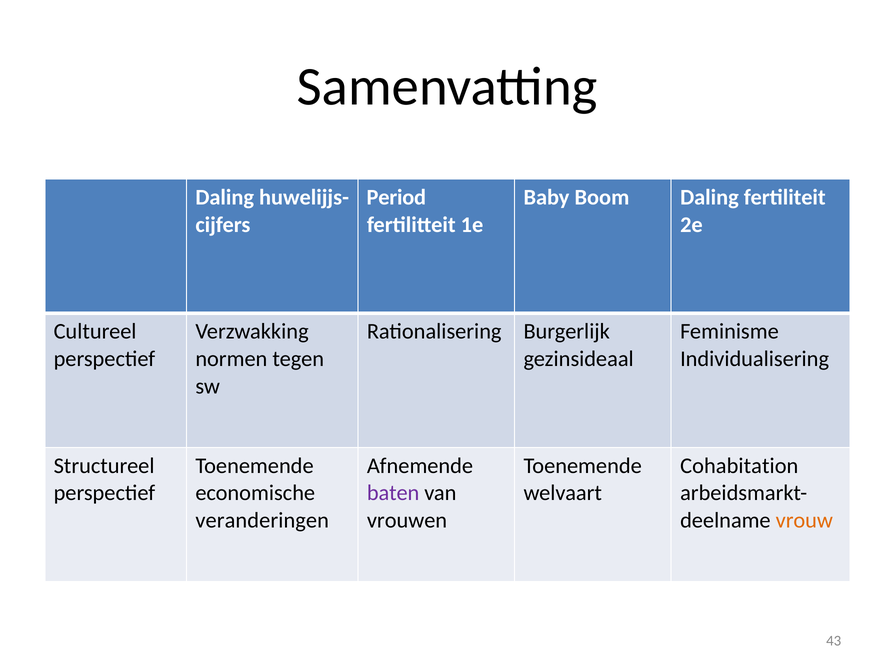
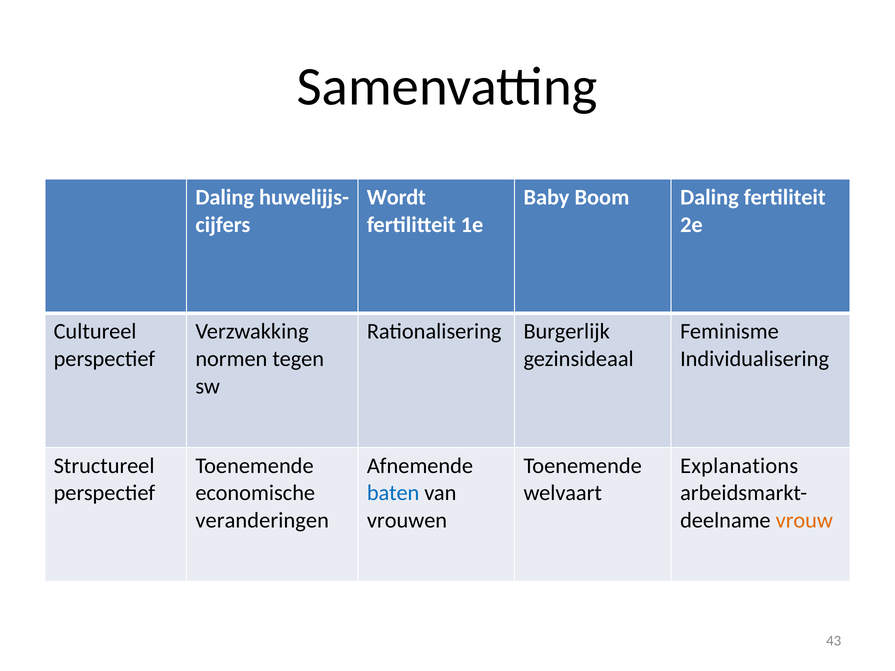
Period: Period -> Wordt
Cohabitation: Cohabitation -> Explanations
baten colour: purple -> blue
